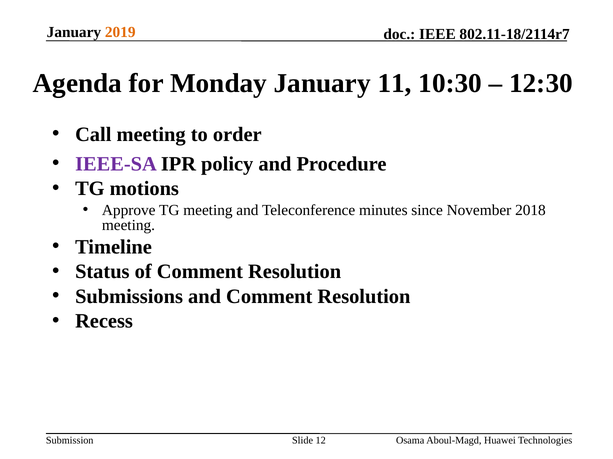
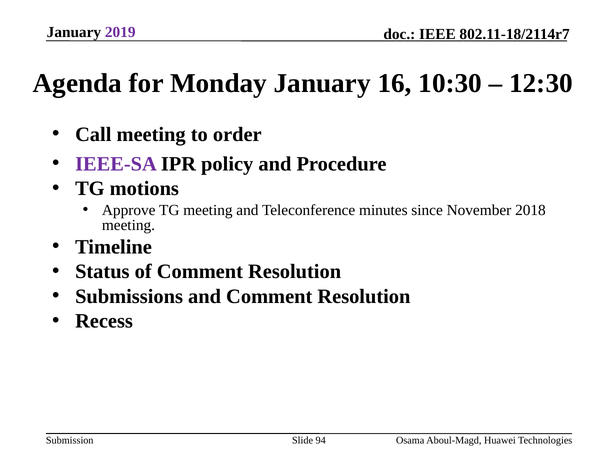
2019 colour: orange -> purple
11: 11 -> 16
12: 12 -> 94
